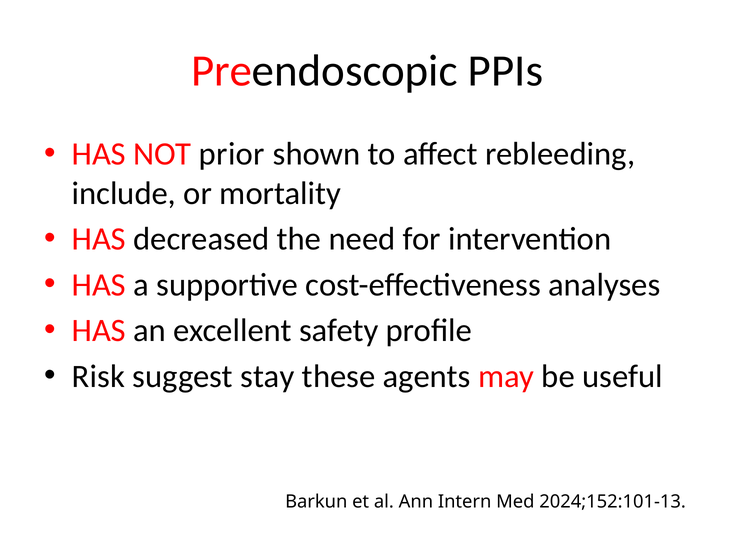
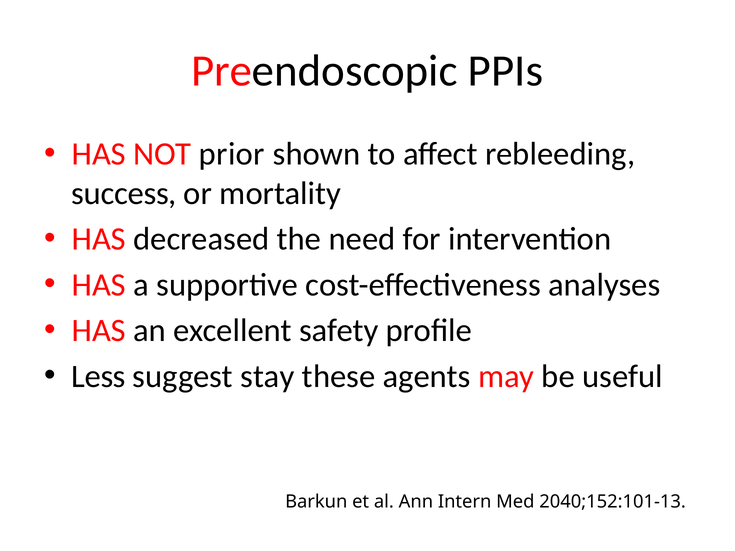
include: include -> success
Risk: Risk -> Less
2024;152:101-13: 2024;152:101-13 -> 2040;152:101-13
